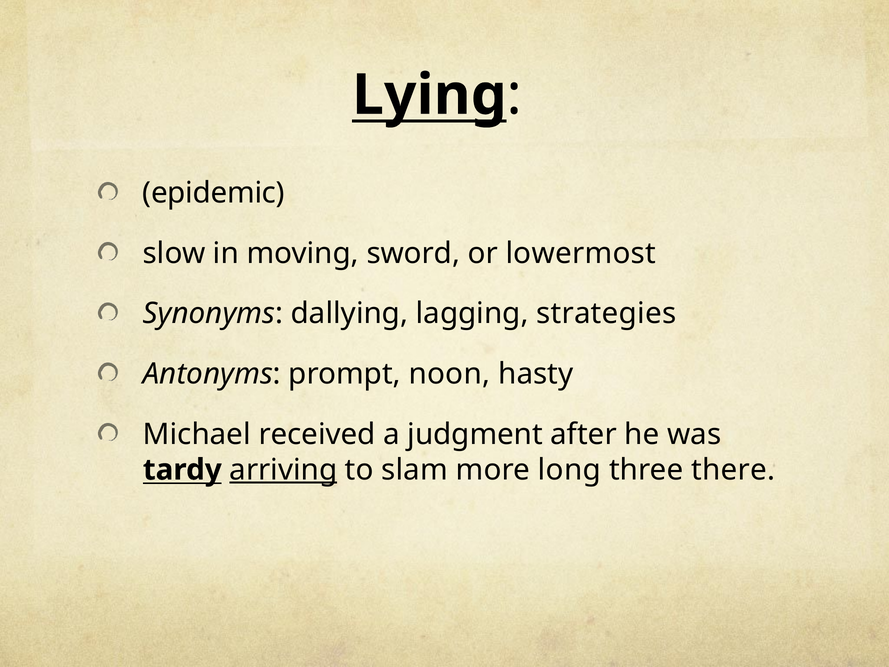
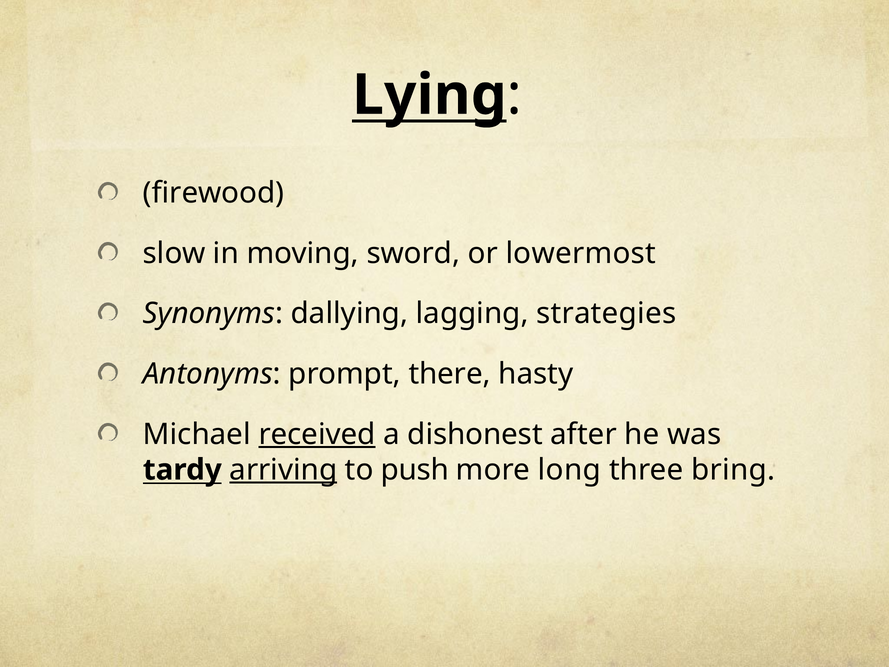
epidemic: epidemic -> firewood
noon: noon -> there
received underline: none -> present
judgment: judgment -> dishonest
slam: slam -> push
there: there -> bring
